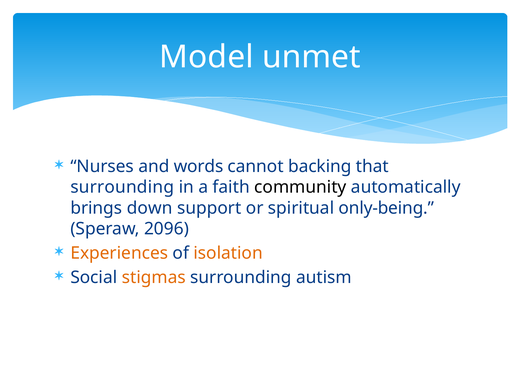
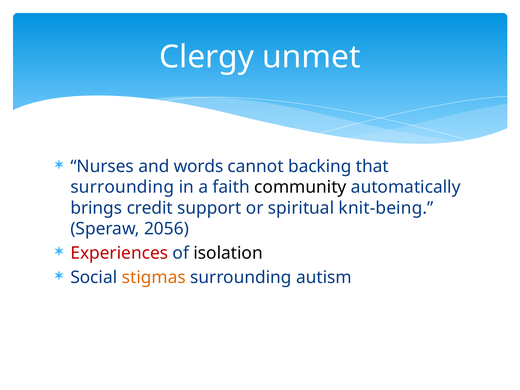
Model: Model -> Clergy
down: down -> credit
only-being: only-being -> knit-being
2096: 2096 -> 2056
Experiences colour: orange -> red
isolation colour: orange -> black
